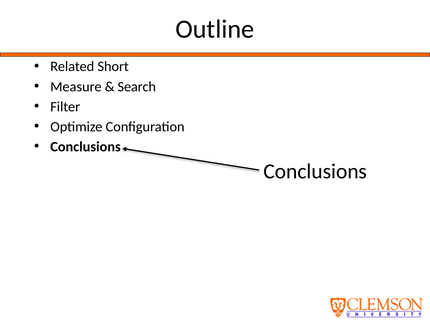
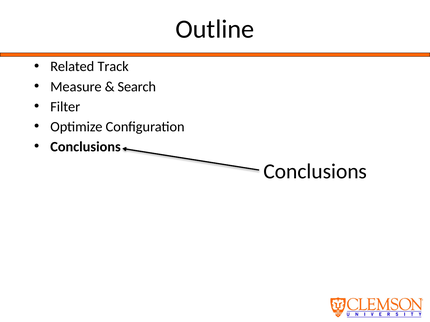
Short: Short -> Track
